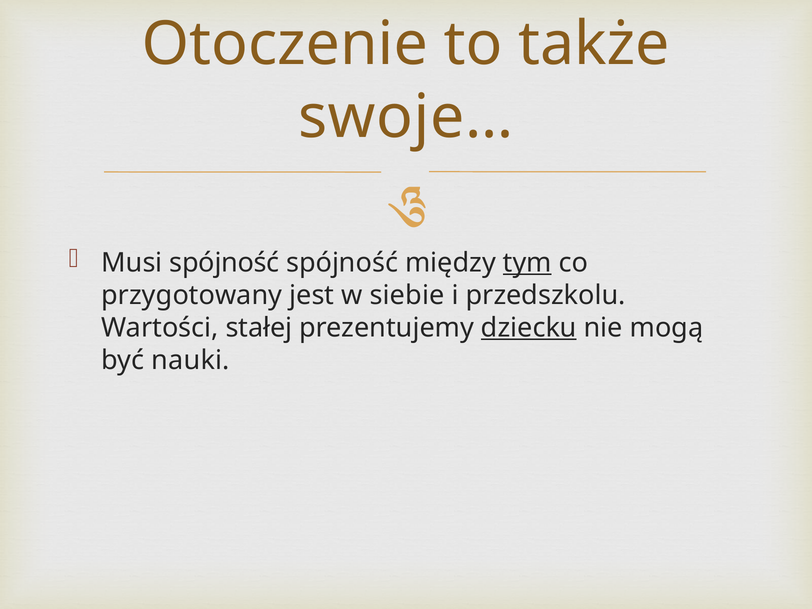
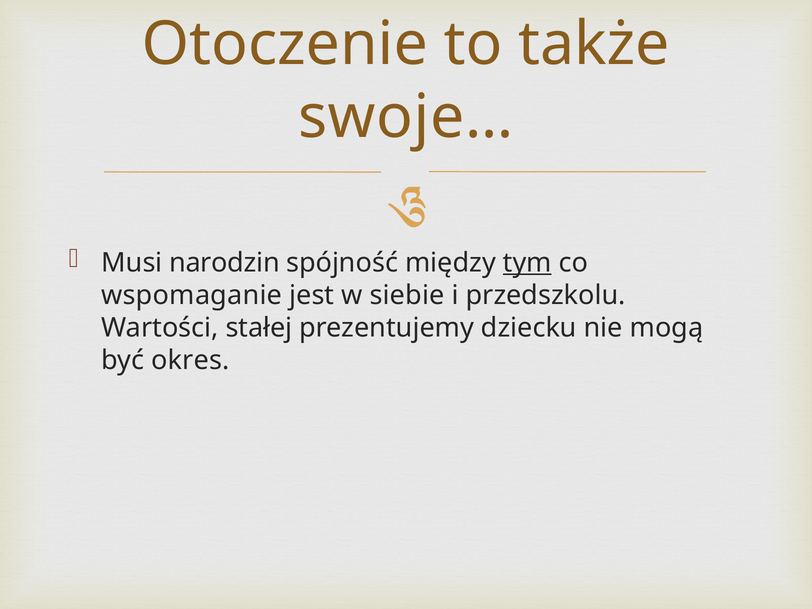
Musi spójność: spójność -> narodzin
przygotowany: przygotowany -> wspomaganie
dziecku underline: present -> none
nauki: nauki -> okres
